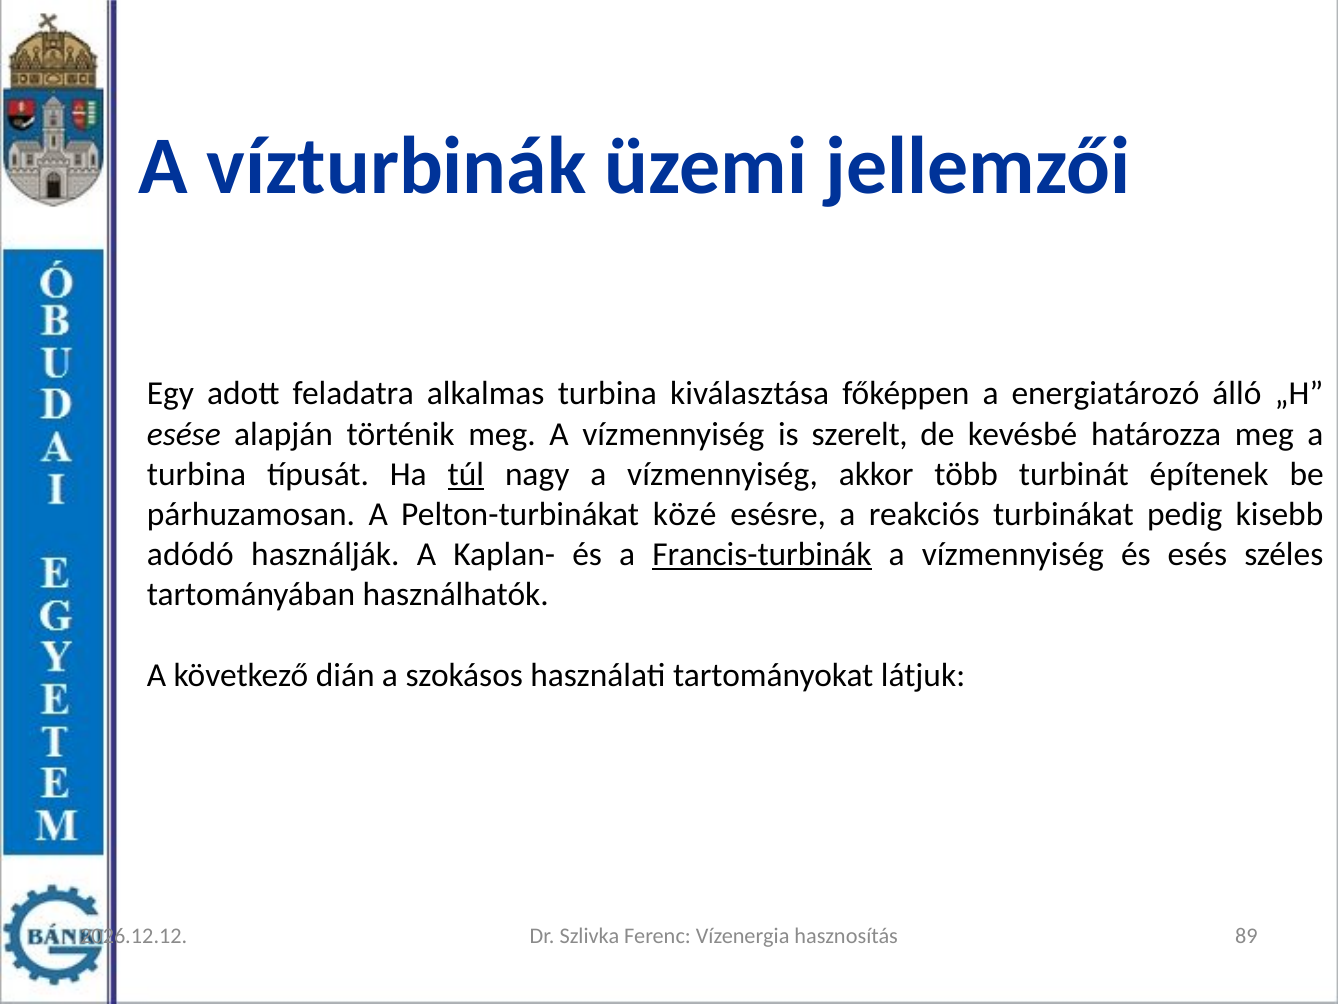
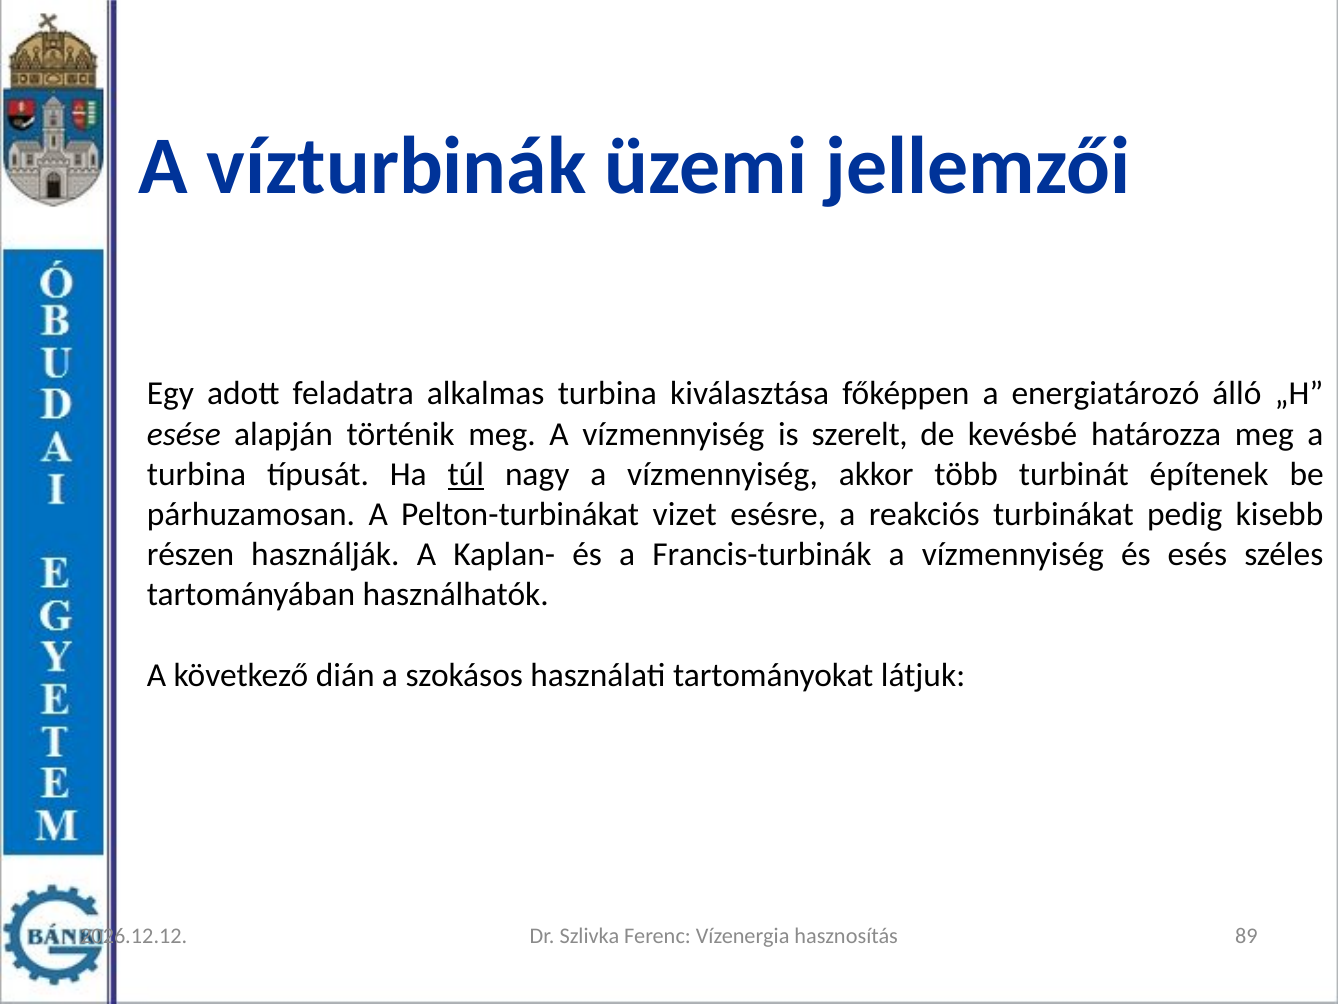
közé: közé -> vizet
adódó: adódó -> részen
Francis-turbinák underline: present -> none
